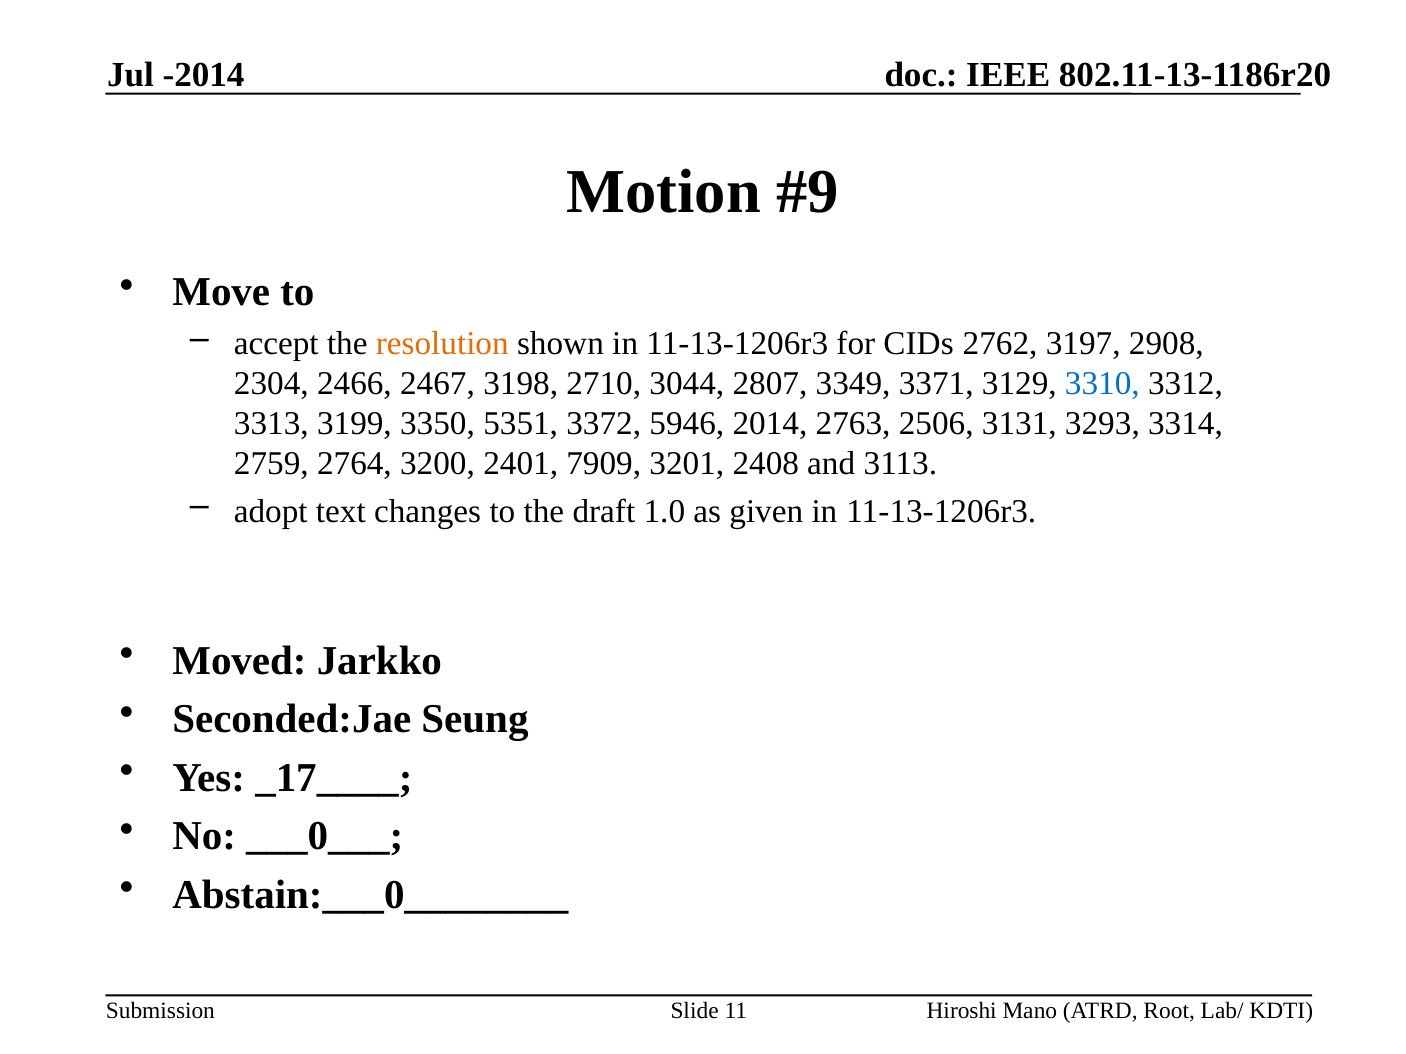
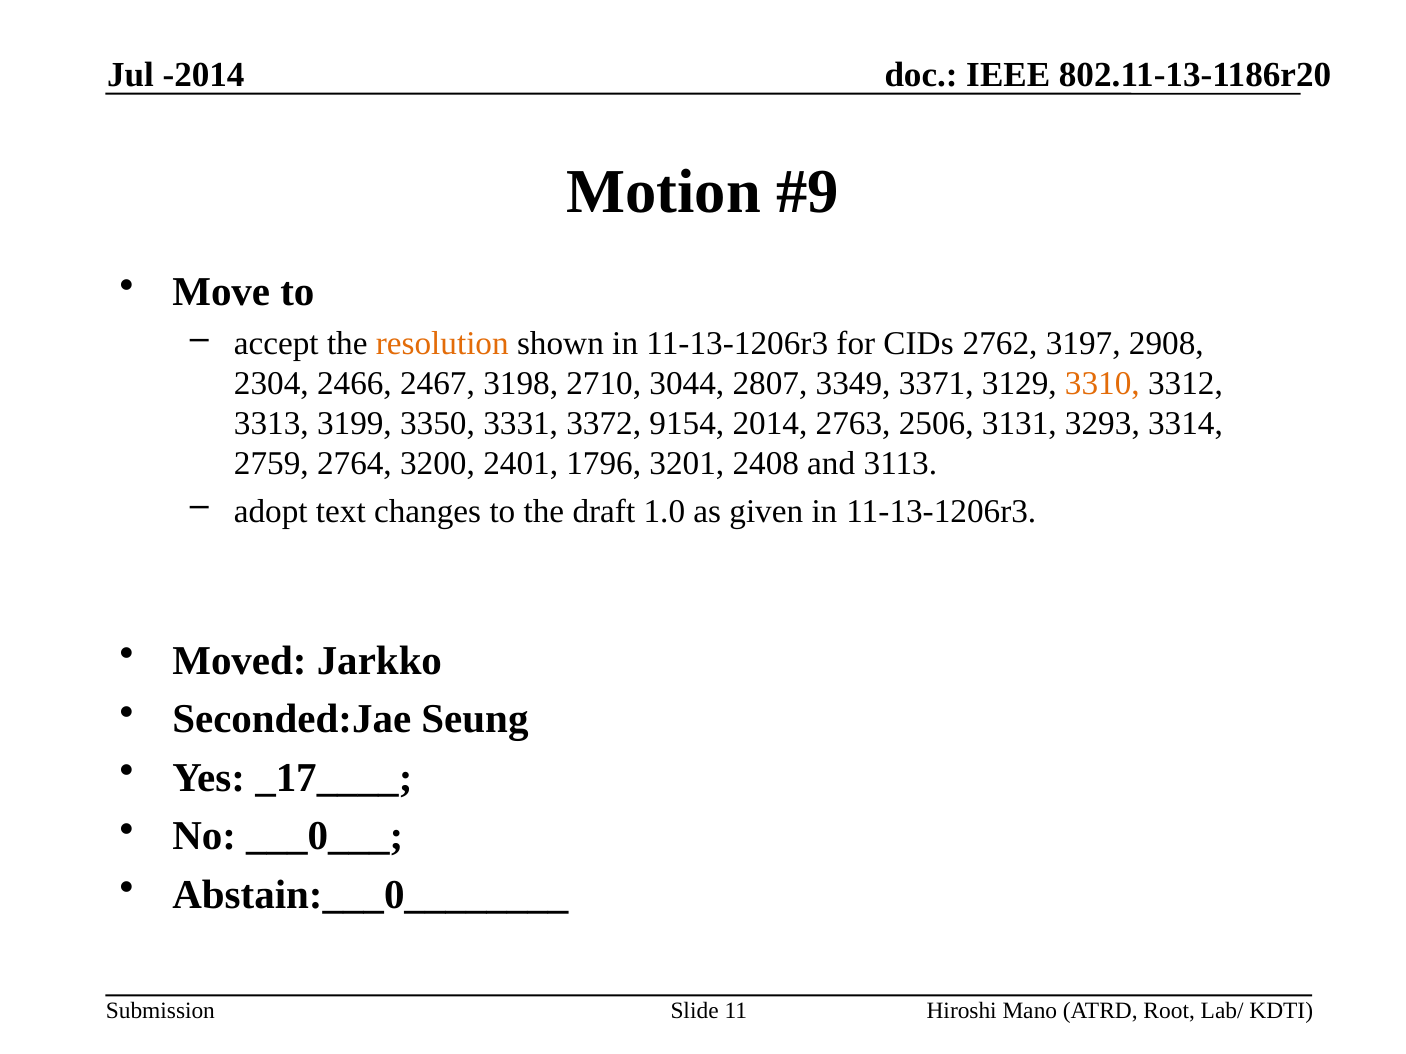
3310 colour: blue -> orange
5351: 5351 -> 3331
5946: 5946 -> 9154
7909: 7909 -> 1796
